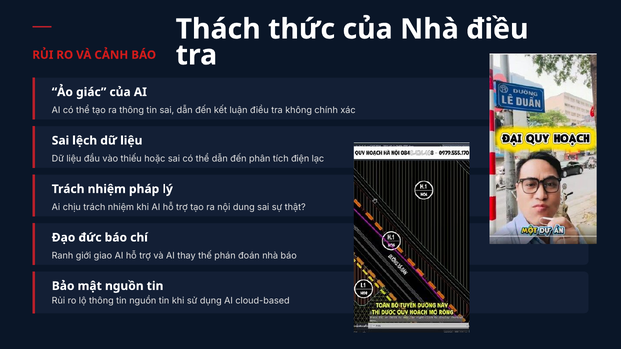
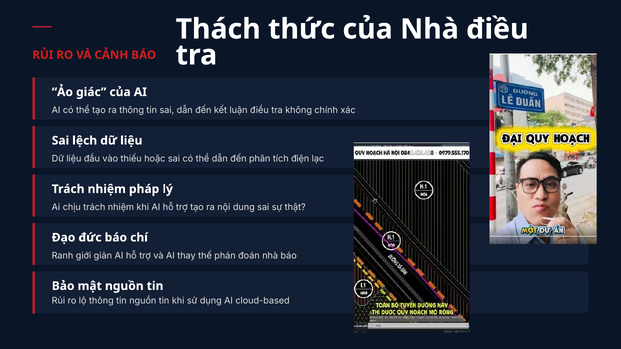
giao: giao -> giản
